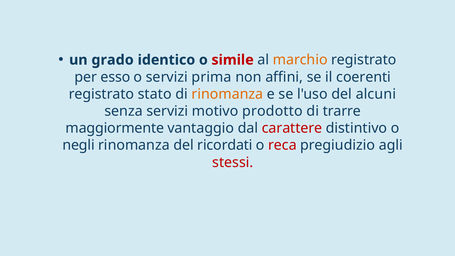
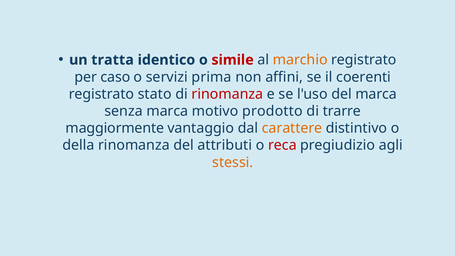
grado: grado -> tratta
esso: esso -> caso
rinomanza at (227, 94) colour: orange -> red
del alcuni: alcuni -> marca
senza servizi: servizi -> marca
carattere colour: red -> orange
negli: negli -> della
ricordati: ricordati -> attributi
stessi colour: red -> orange
